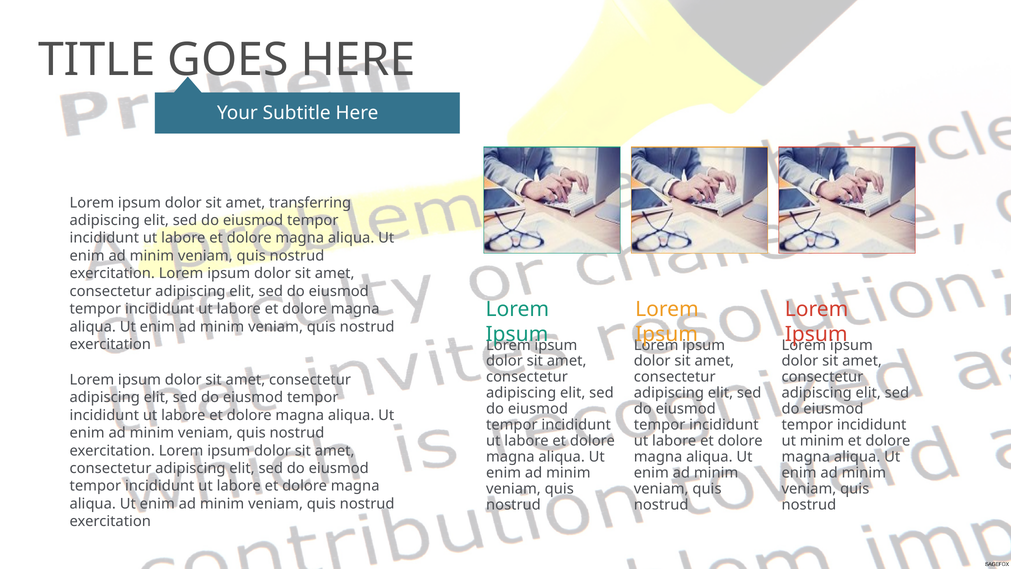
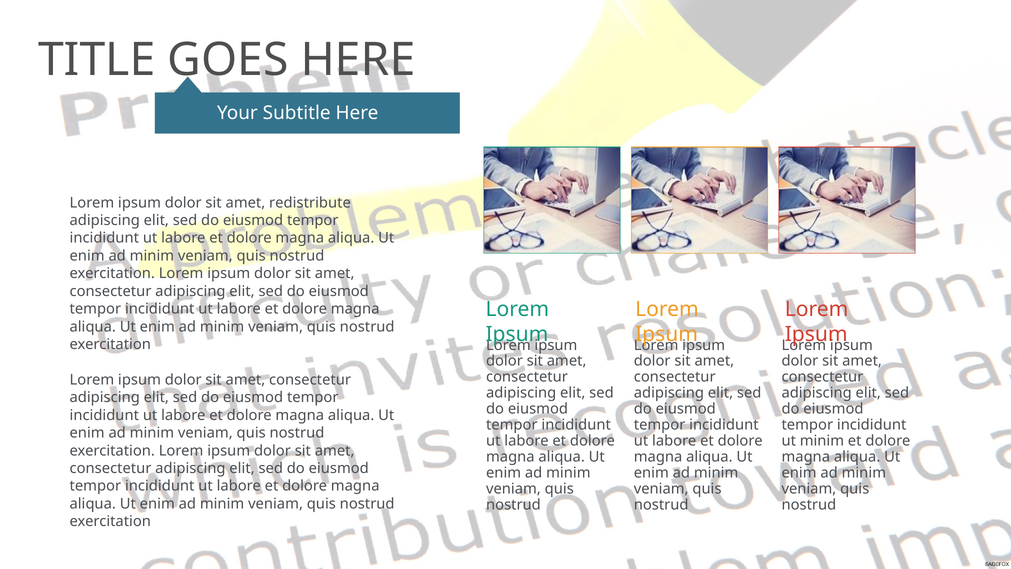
transferring: transferring -> redistribute
